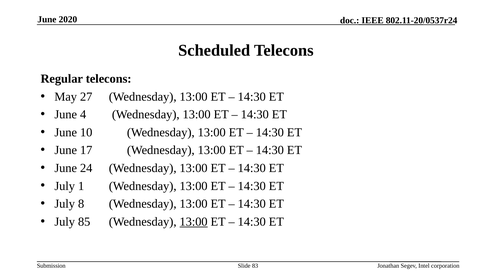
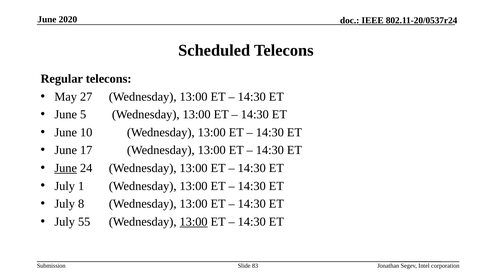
4: 4 -> 5
June at (66, 168) underline: none -> present
85: 85 -> 55
